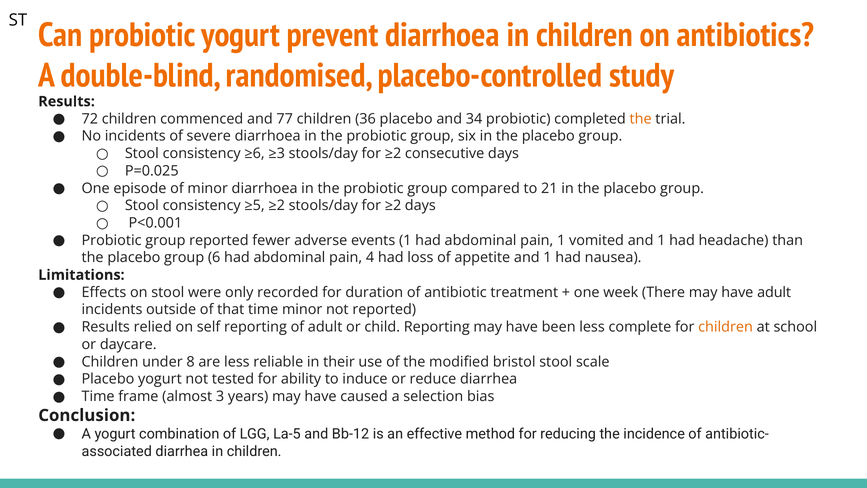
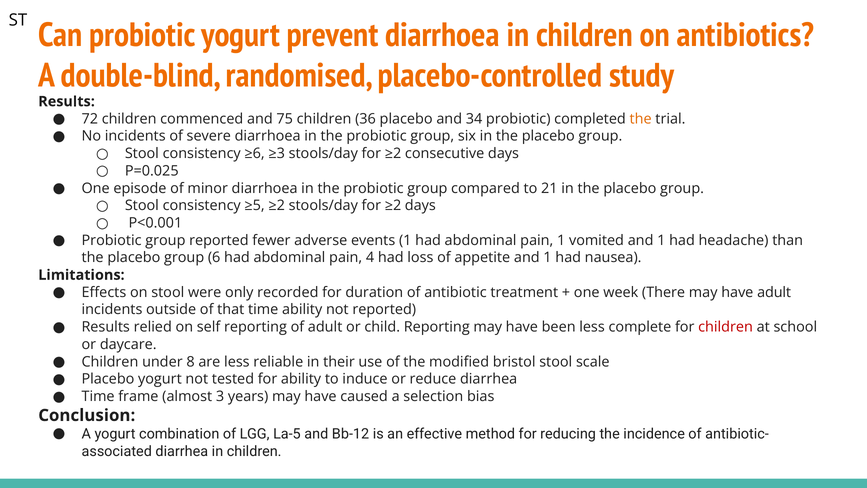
77: 77 -> 75
time minor: minor -> ability
children at (726, 327) colour: orange -> red
